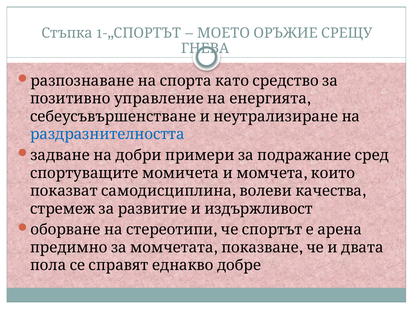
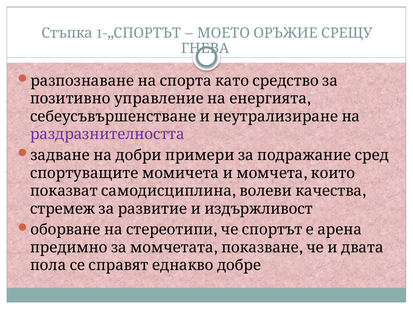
раздразнителността colour: blue -> purple
